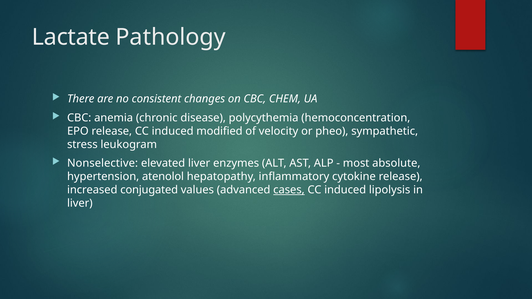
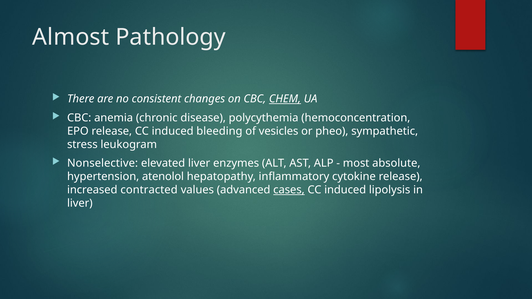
Lactate: Lactate -> Almost
CHEM underline: none -> present
modified: modified -> bleeding
velocity: velocity -> vesicles
conjugated: conjugated -> contracted
